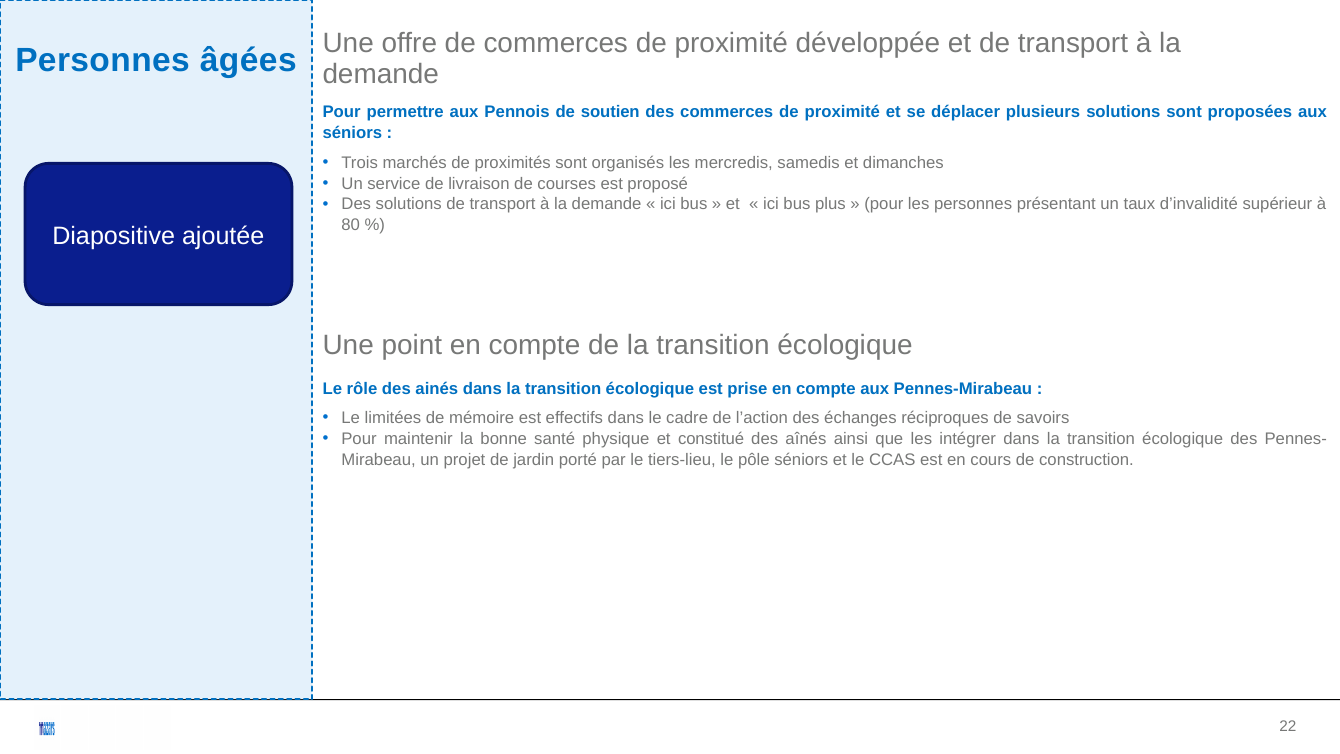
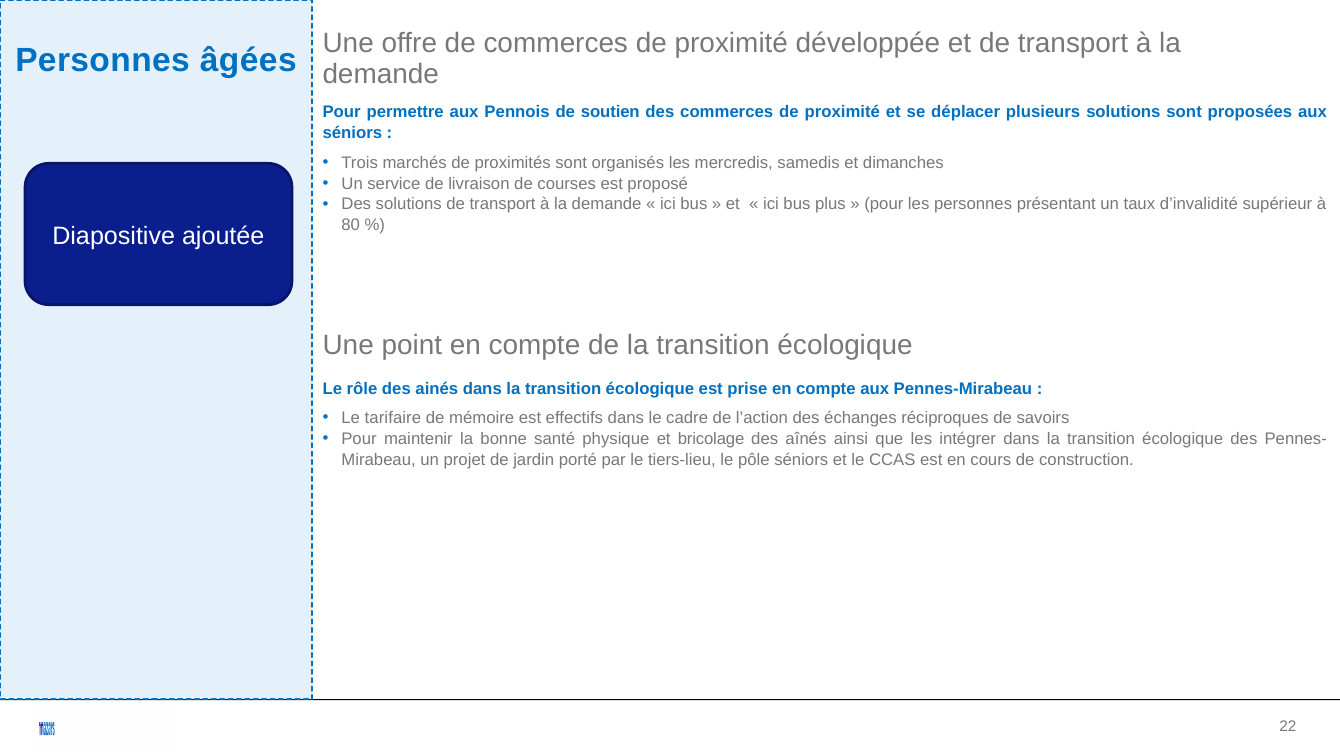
limitées: limitées -> tarifaire
constitué: constitué -> bricolage
